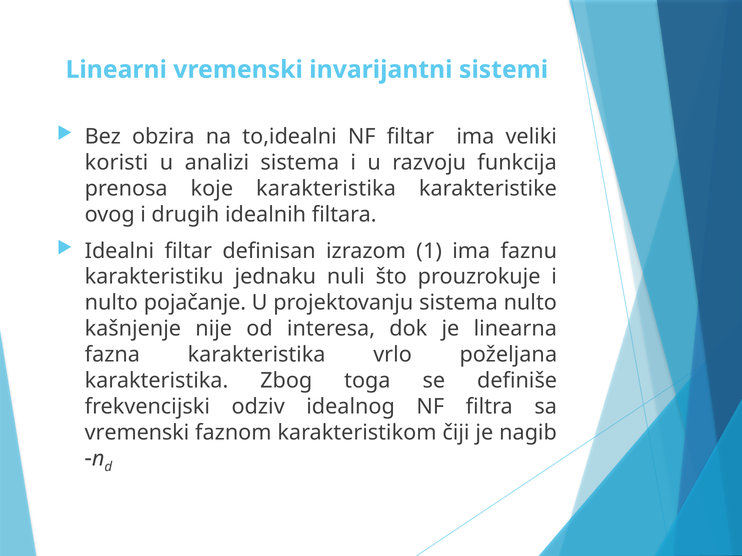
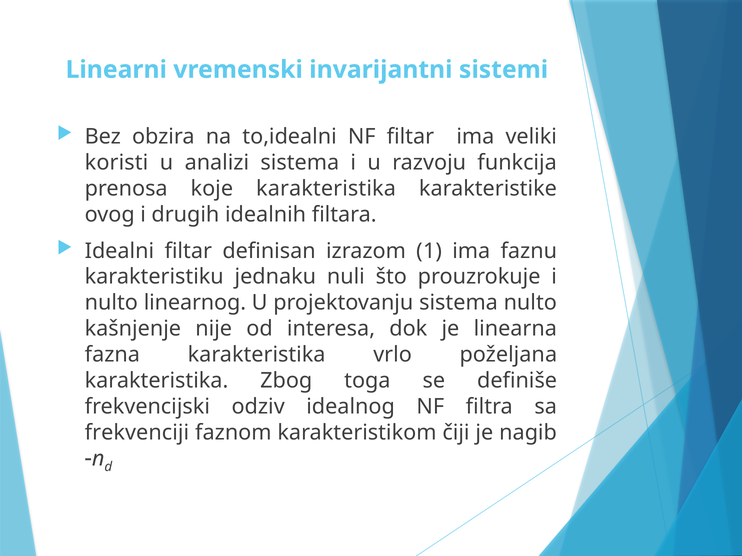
pojačanje: pojačanje -> linearnog
vremenski at (137, 433): vremenski -> frekvenciji
